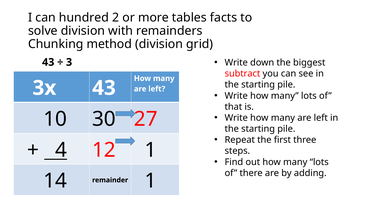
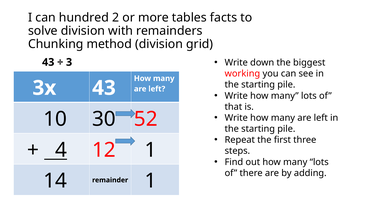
subtract: subtract -> working
27: 27 -> 52
